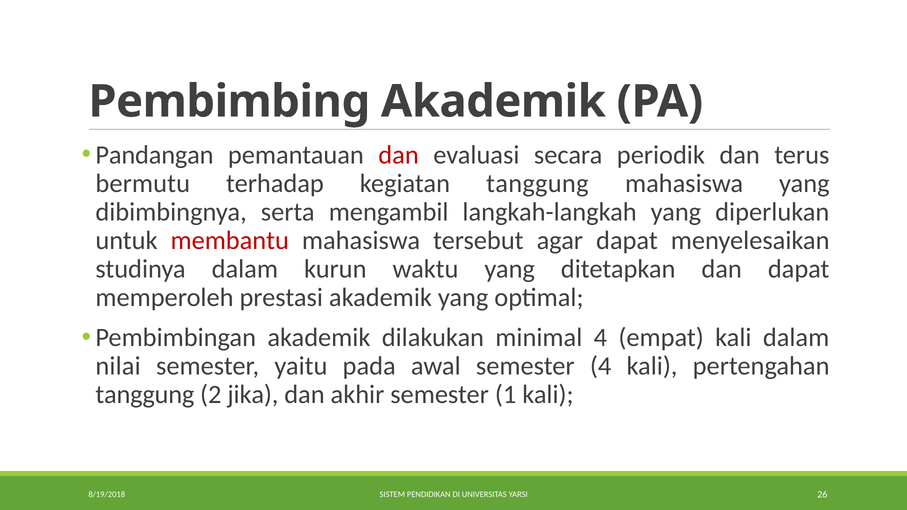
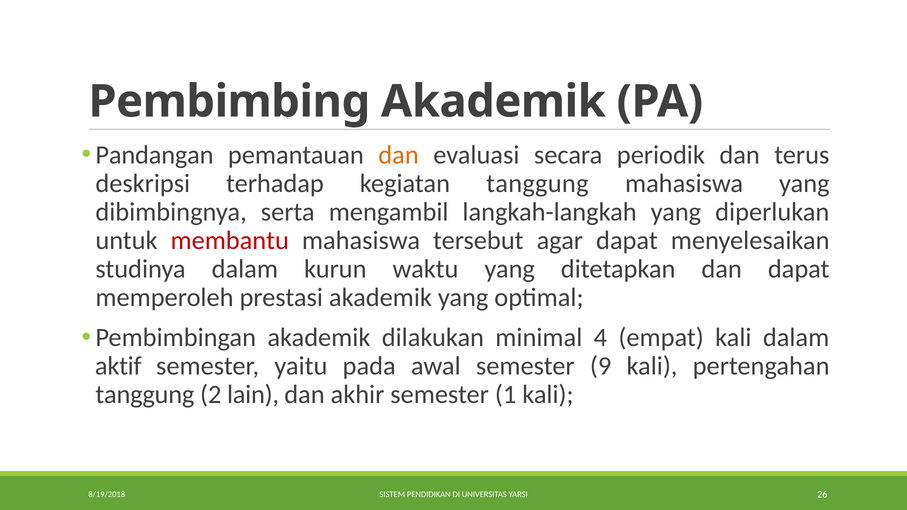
dan at (399, 155) colour: red -> orange
bermutu: bermutu -> deskripsi
nilai: nilai -> aktif
semester 4: 4 -> 9
jika: jika -> lain
